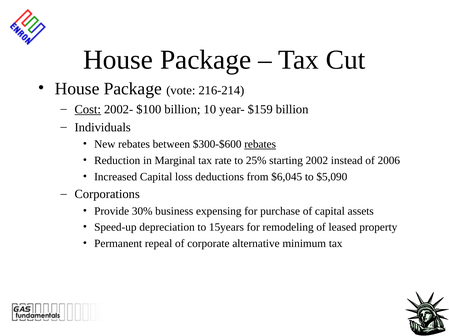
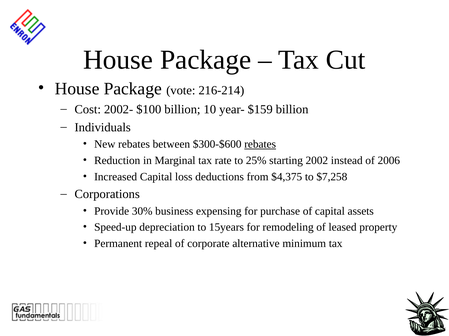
Cost underline: present -> none
$6,045: $6,045 -> $4,375
$5,090: $5,090 -> $7,258
